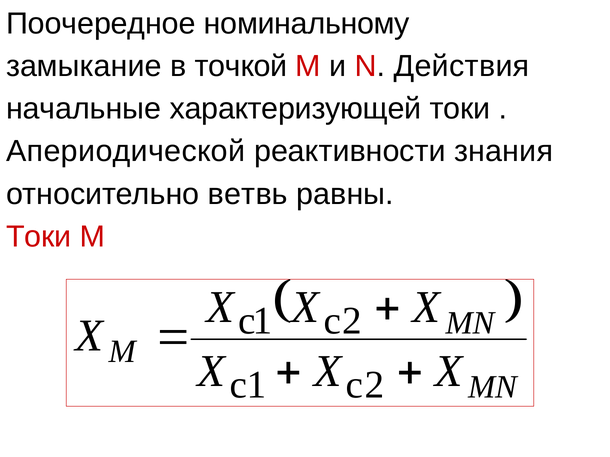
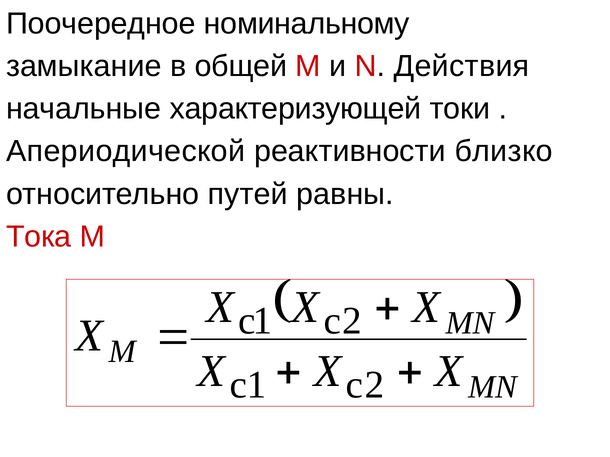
точкой: точкой -> общей
знания: знания -> близко
ветвь: ветвь -> путей
Токи at (39, 237): Токи -> Тока
